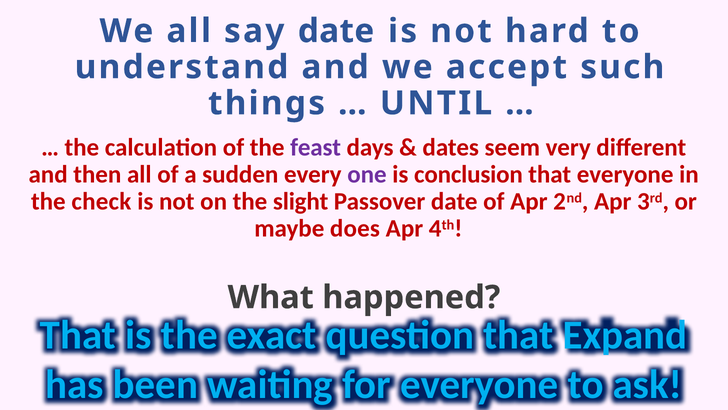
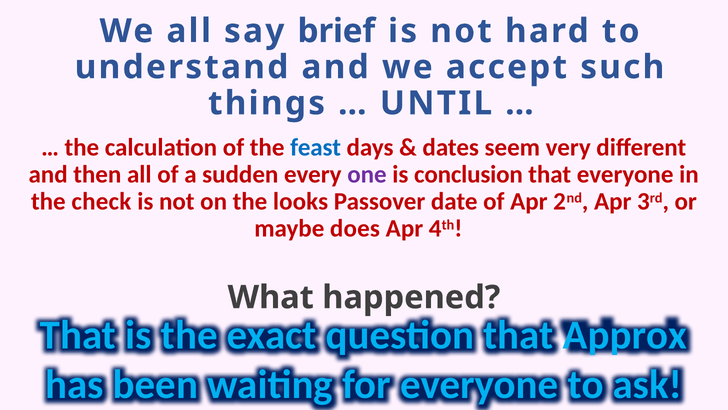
say date: date -> brief
feast colour: purple -> blue
slight: slight -> looks
Expand: Expand -> Approx
